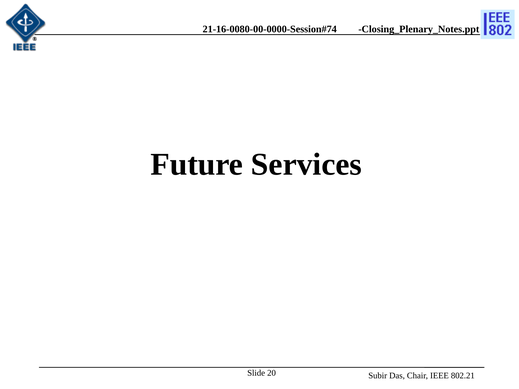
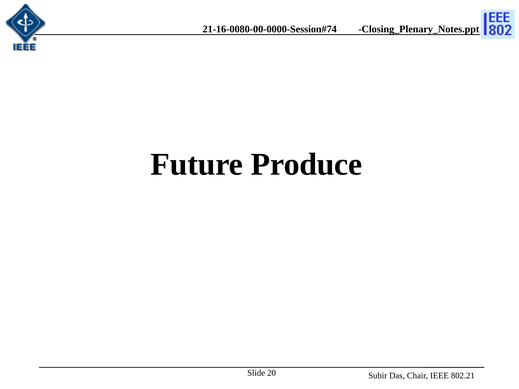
Services: Services -> Produce
